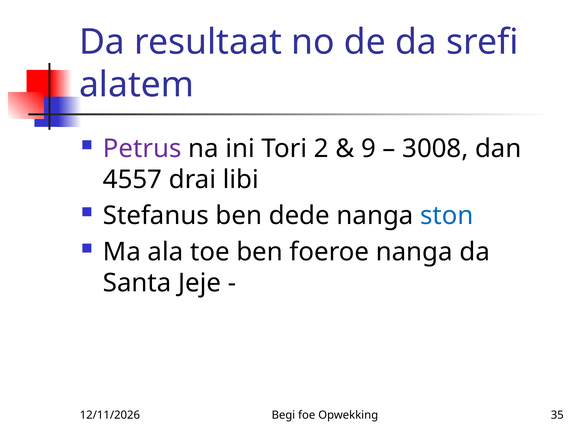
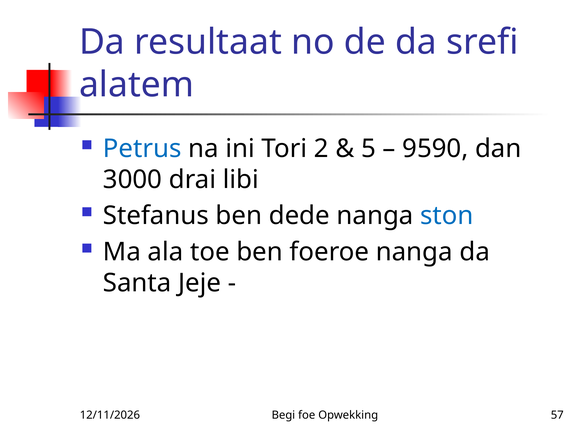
Petrus colour: purple -> blue
9: 9 -> 5
3008: 3008 -> 9590
4557: 4557 -> 3000
35: 35 -> 57
